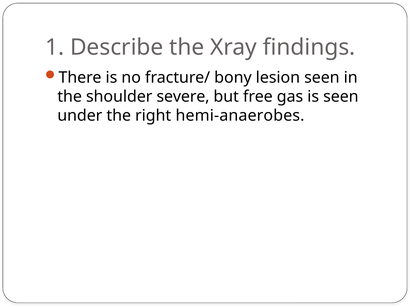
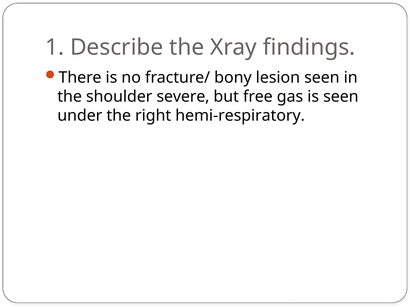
hemi-anaerobes: hemi-anaerobes -> hemi-respiratory
